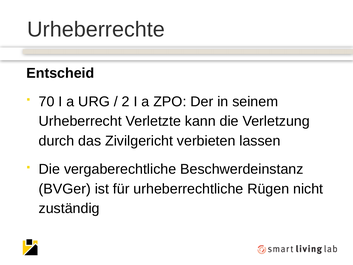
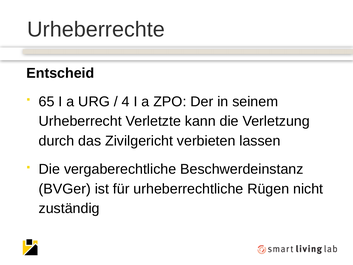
70: 70 -> 65
2: 2 -> 4
